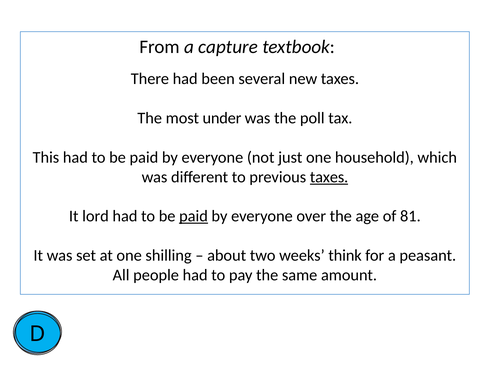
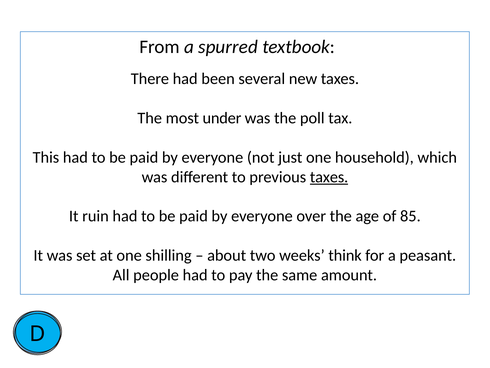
capture: capture -> spurred
lord: lord -> ruin
paid at (193, 216) underline: present -> none
81: 81 -> 85
